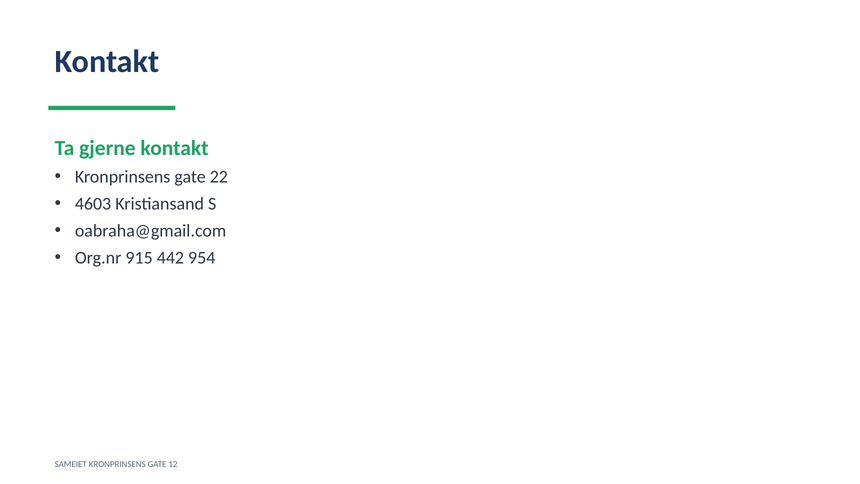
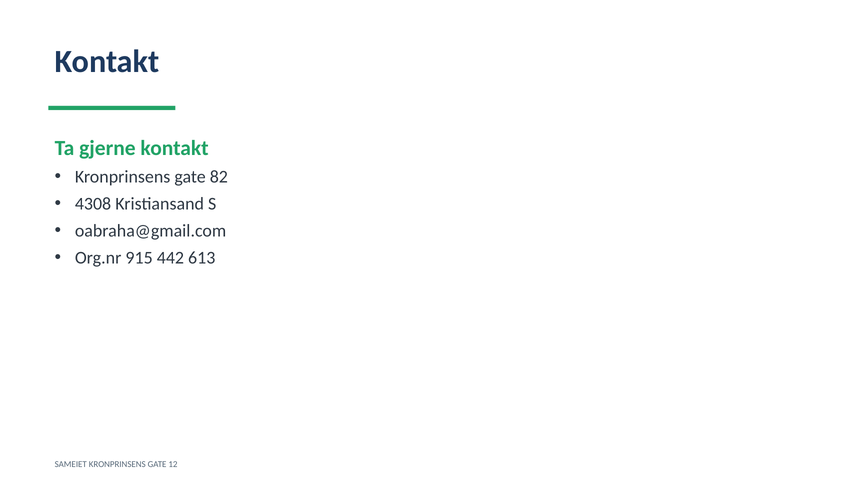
22: 22 -> 82
4603: 4603 -> 4308
954: 954 -> 613
